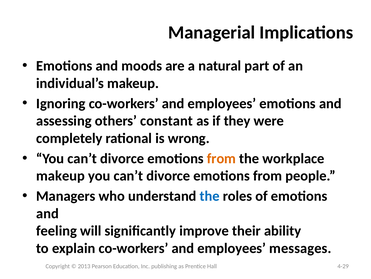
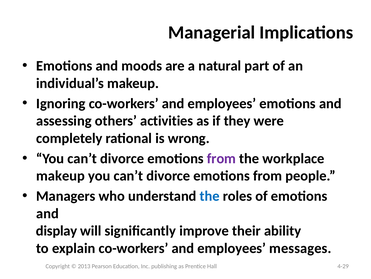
constant: constant -> activities
from at (221, 158) colour: orange -> purple
feeling: feeling -> display
